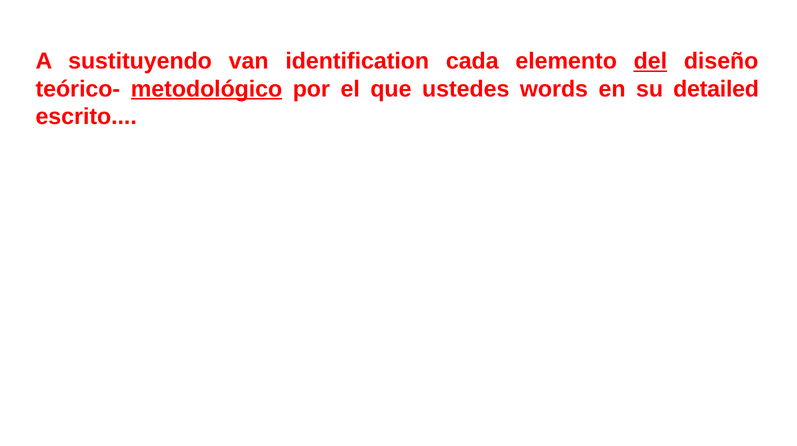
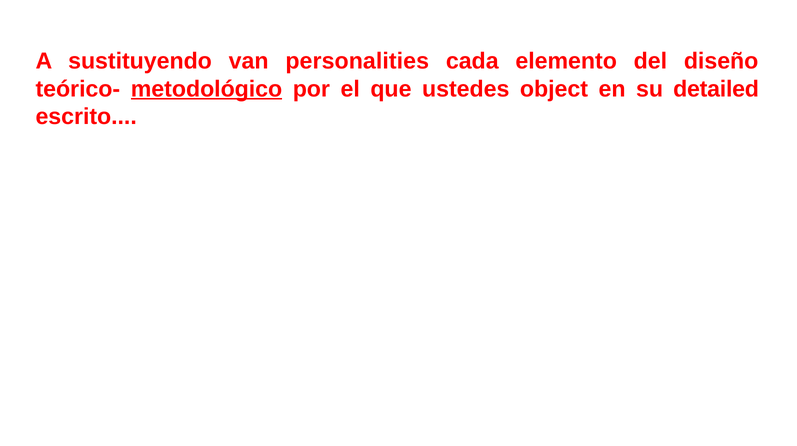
identification: identification -> personalities
del underline: present -> none
words: words -> object
